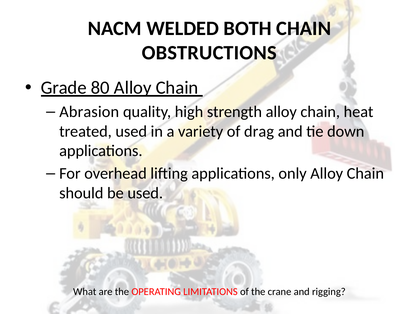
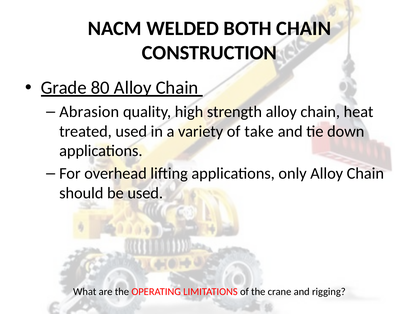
OBSTRUCTIONS: OBSTRUCTIONS -> CONSTRUCTION
drag: drag -> take
